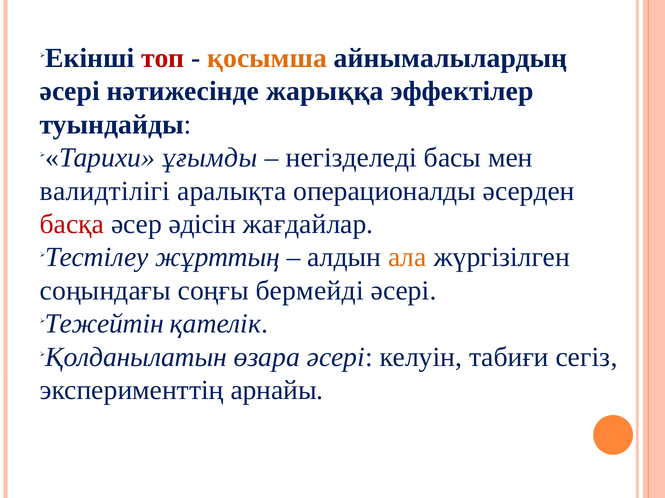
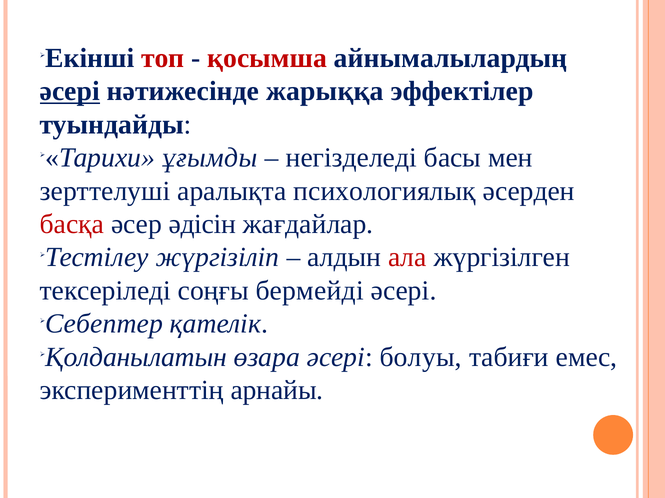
қосымша colour: orange -> red
әсері at (70, 91) underline: none -> present
валидтілігі: валидтілігі -> зерттелуші
операционалды: операционалды -> психологиялық
жұрттың: жұрттың -> жүргізіліп
ала colour: orange -> red
соңындағы: соңындағы -> тексеріледі
Тежейтін: Тежейтін -> Себептер
келуін: келуін -> болуы
сегіз: сегіз -> емес
